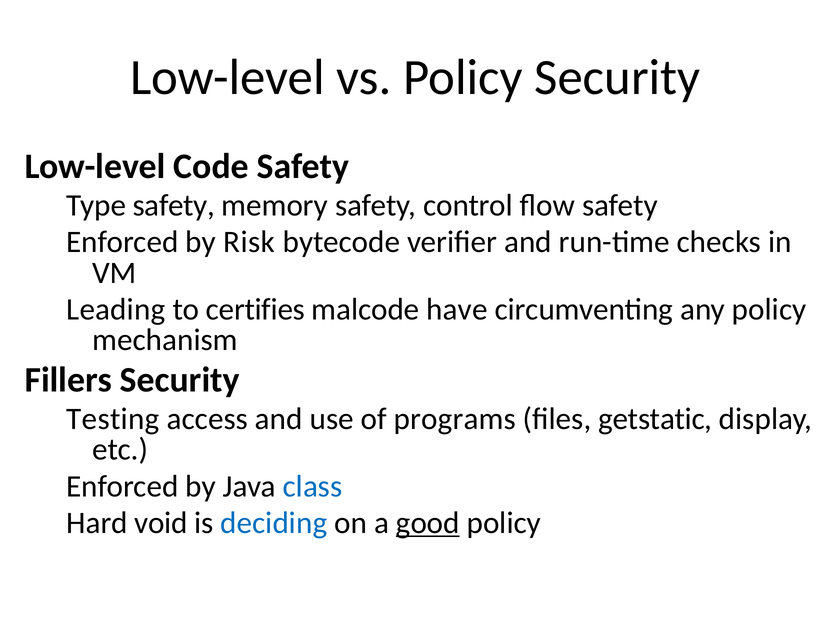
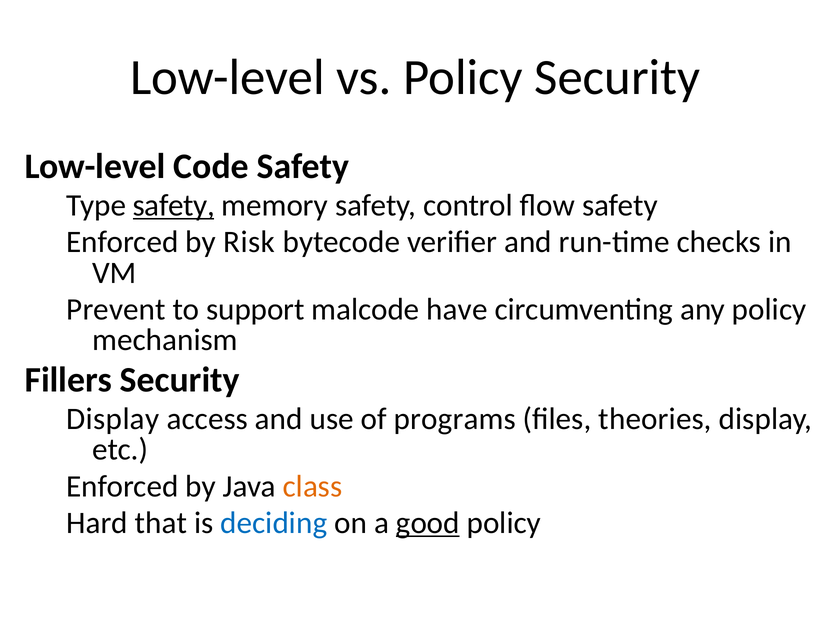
safety at (174, 205) underline: none -> present
Leading: Leading -> Prevent
certifies: certifies -> support
Testing at (113, 418): Testing -> Display
getstatic: getstatic -> theories
class colour: blue -> orange
void: void -> that
